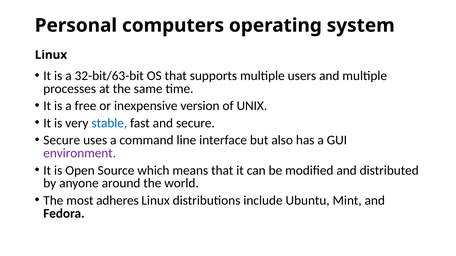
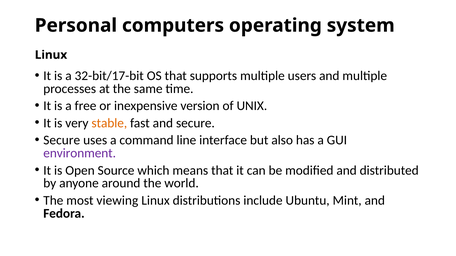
32-bit/63-bit: 32-bit/63-bit -> 32-bit/17-bit
stable colour: blue -> orange
adheres: adheres -> viewing
